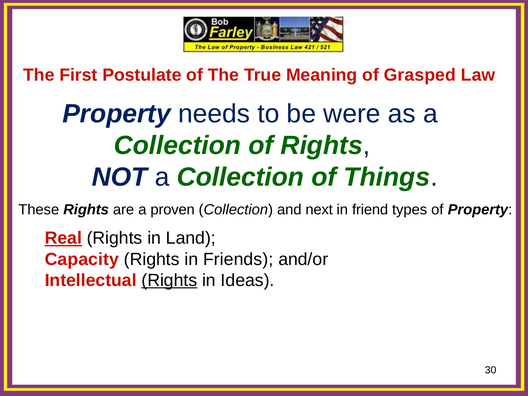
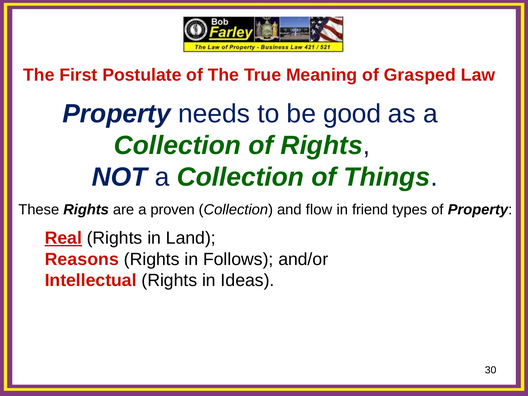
were: were -> good
next: next -> flow
Capacity: Capacity -> Reasons
Friends: Friends -> Follows
Rights at (169, 280) underline: present -> none
